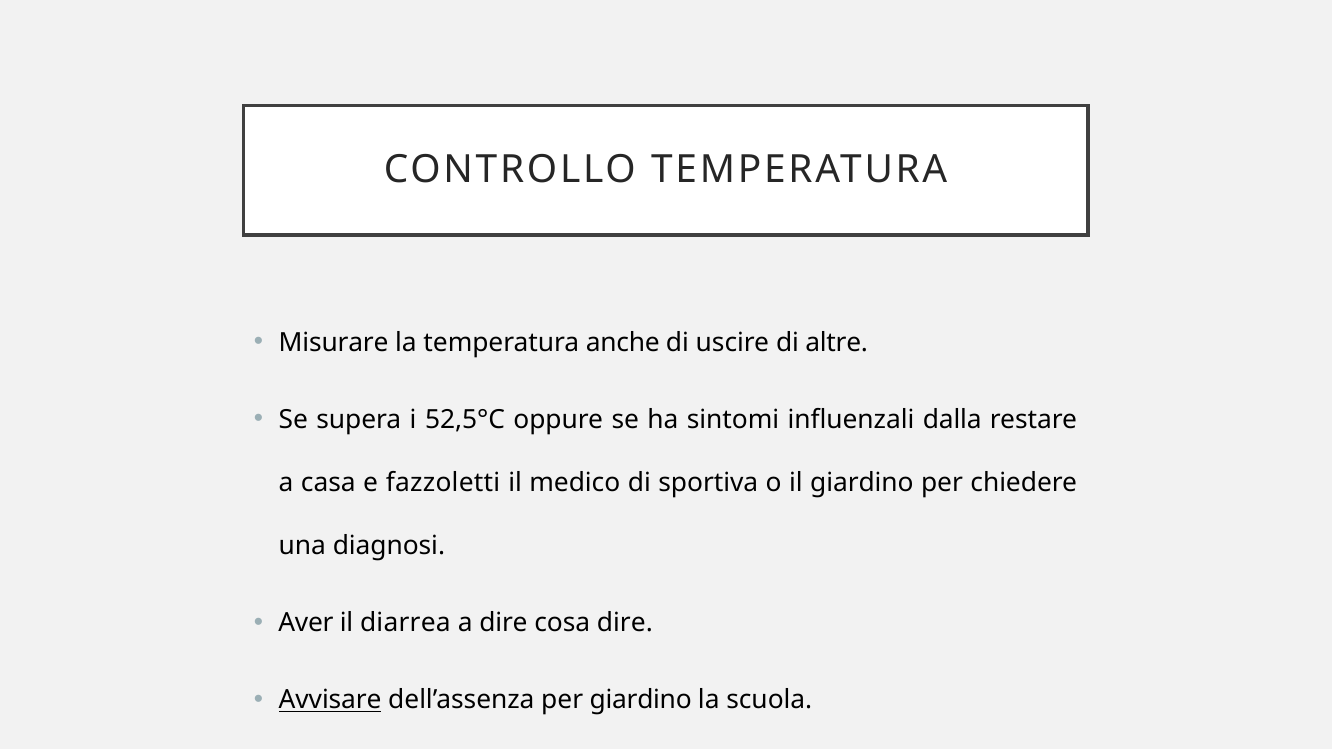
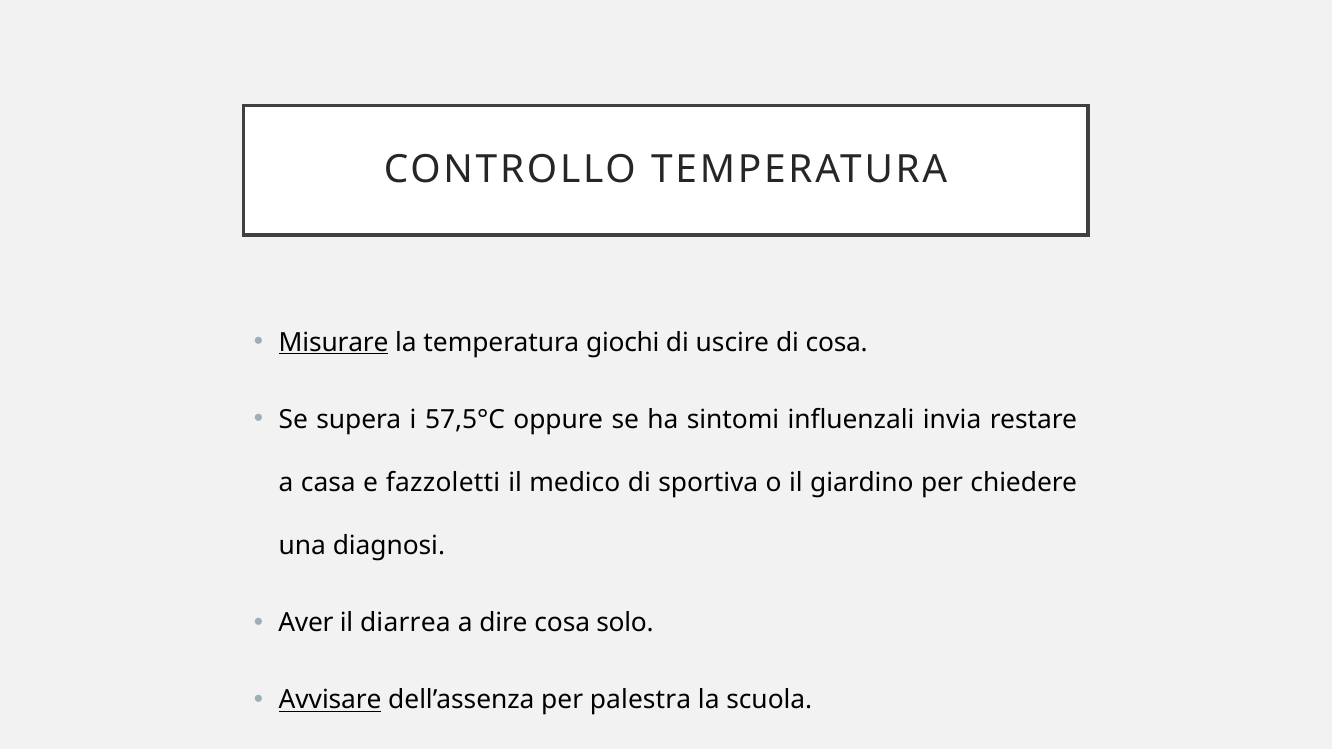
Misurare underline: none -> present
anche: anche -> giochi
di altre: altre -> cosa
52,5°C: 52,5°C -> 57,5°C
dalla: dalla -> invia
cosa dire: dire -> solo
per giardino: giardino -> palestra
